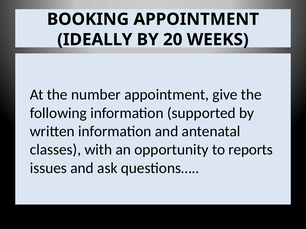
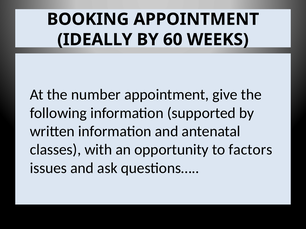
20: 20 -> 60
reports: reports -> factors
